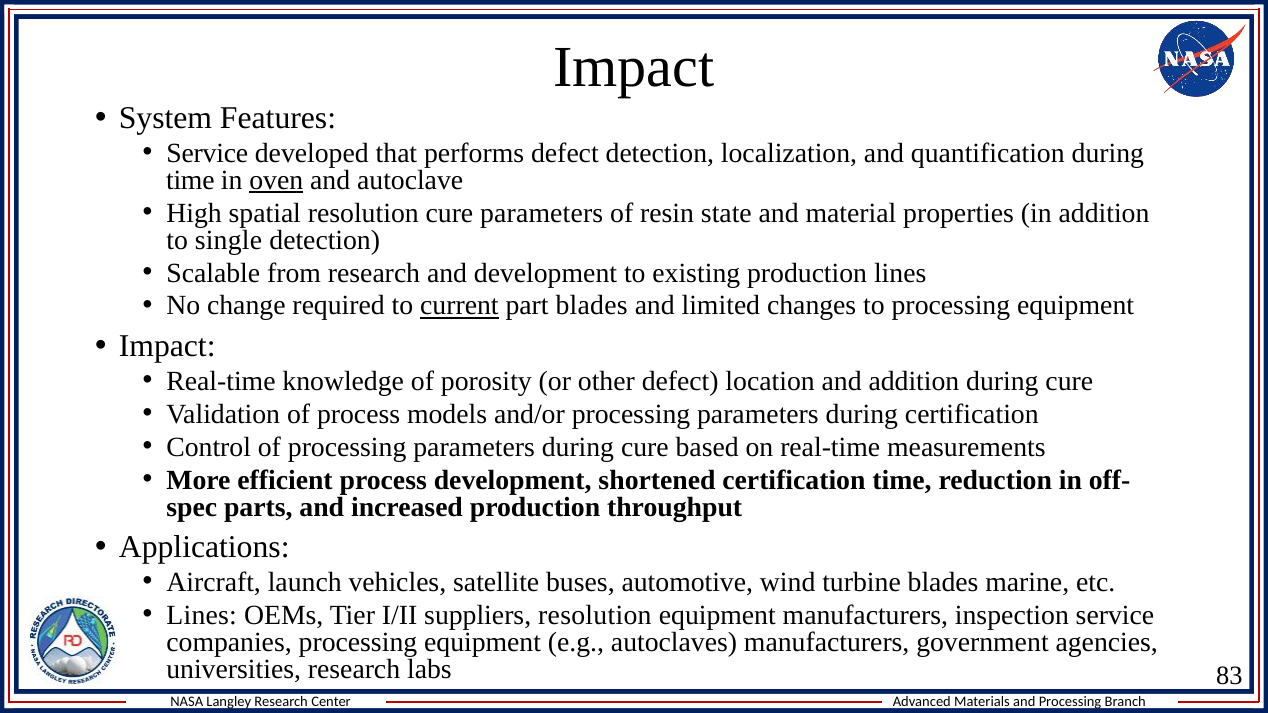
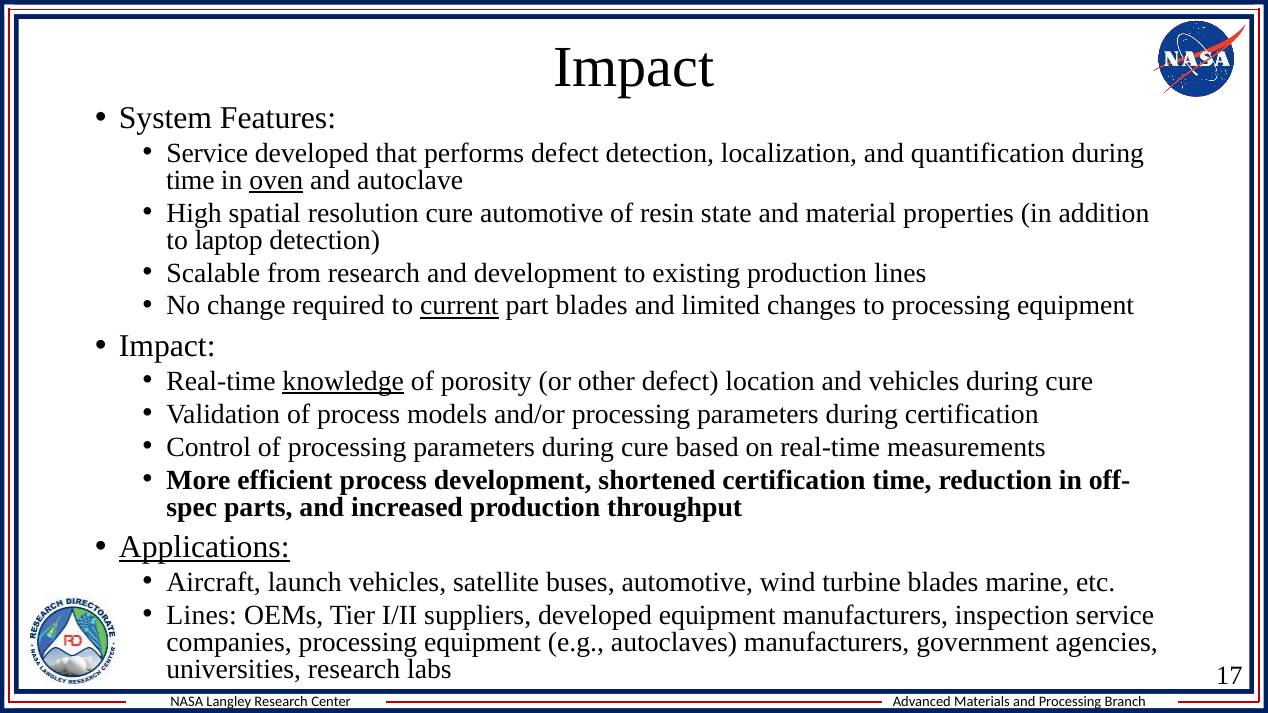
cure parameters: parameters -> automotive
single: single -> laptop
knowledge underline: none -> present
and addition: addition -> vehicles
Applications underline: none -> present
suppliers resolution: resolution -> developed
83: 83 -> 17
